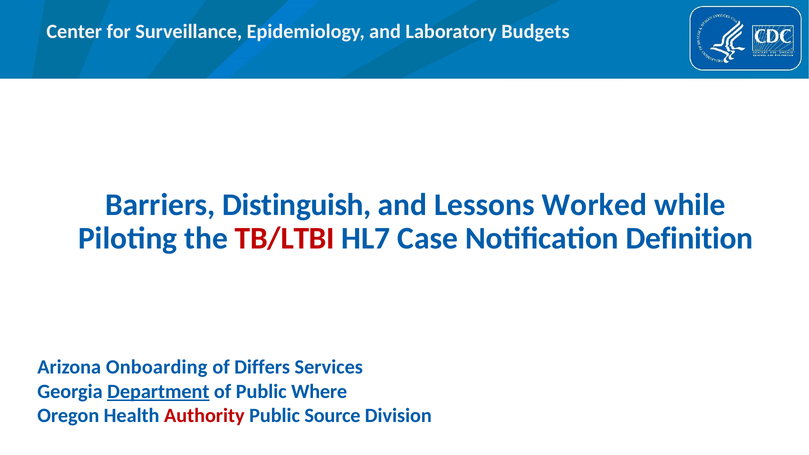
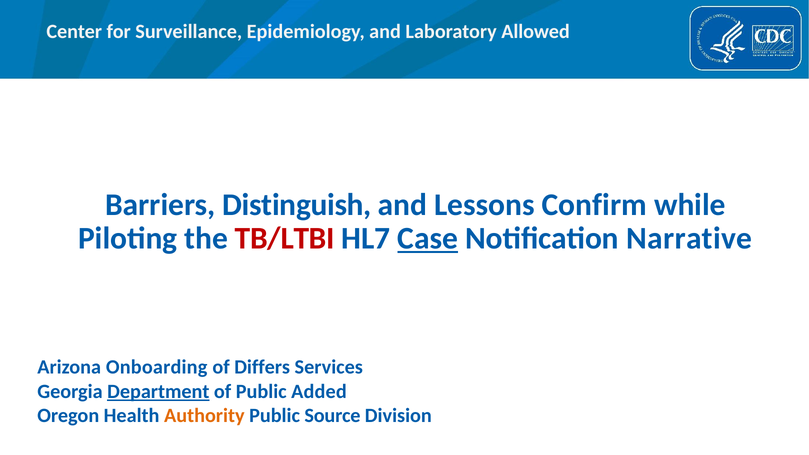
Budgets: Budgets -> Allowed
Worked: Worked -> Confirm
Case underline: none -> present
Definition: Definition -> Narrative
Where: Where -> Added
Authority colour: red -> orange
